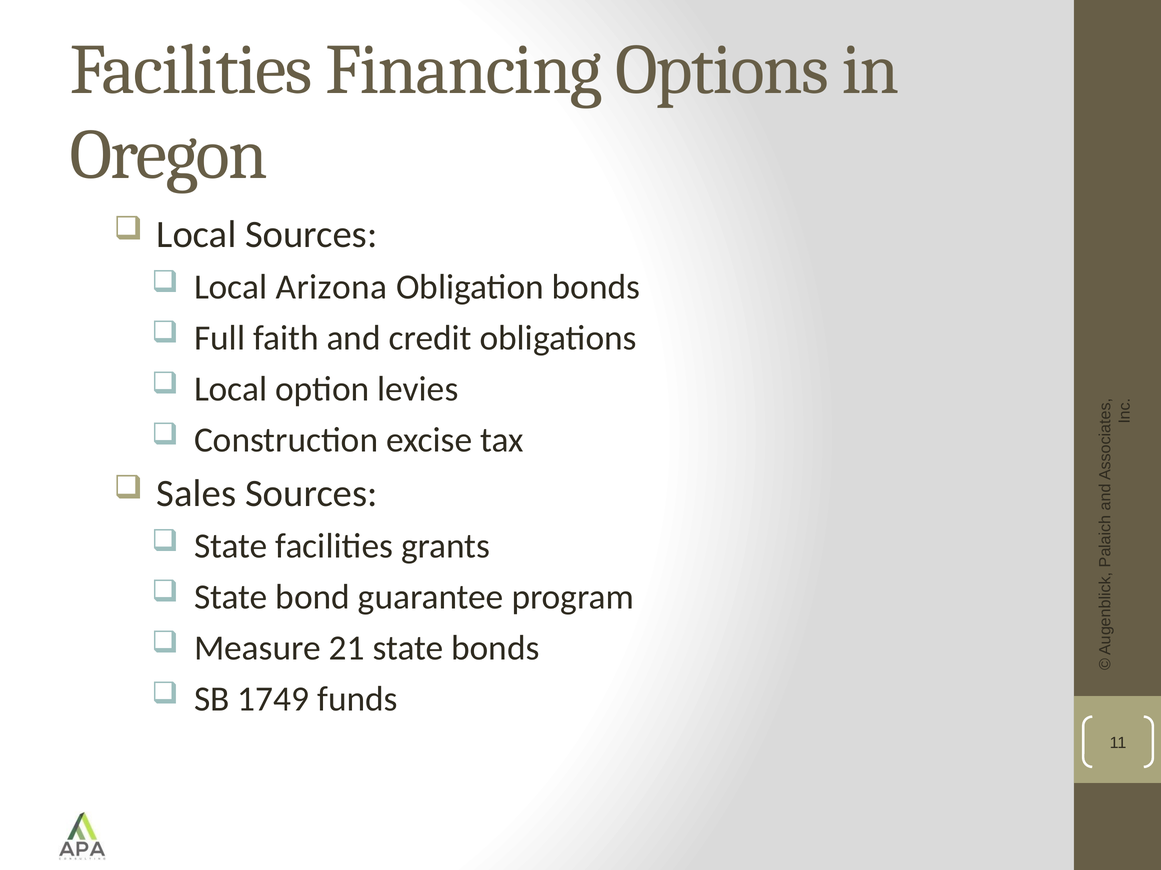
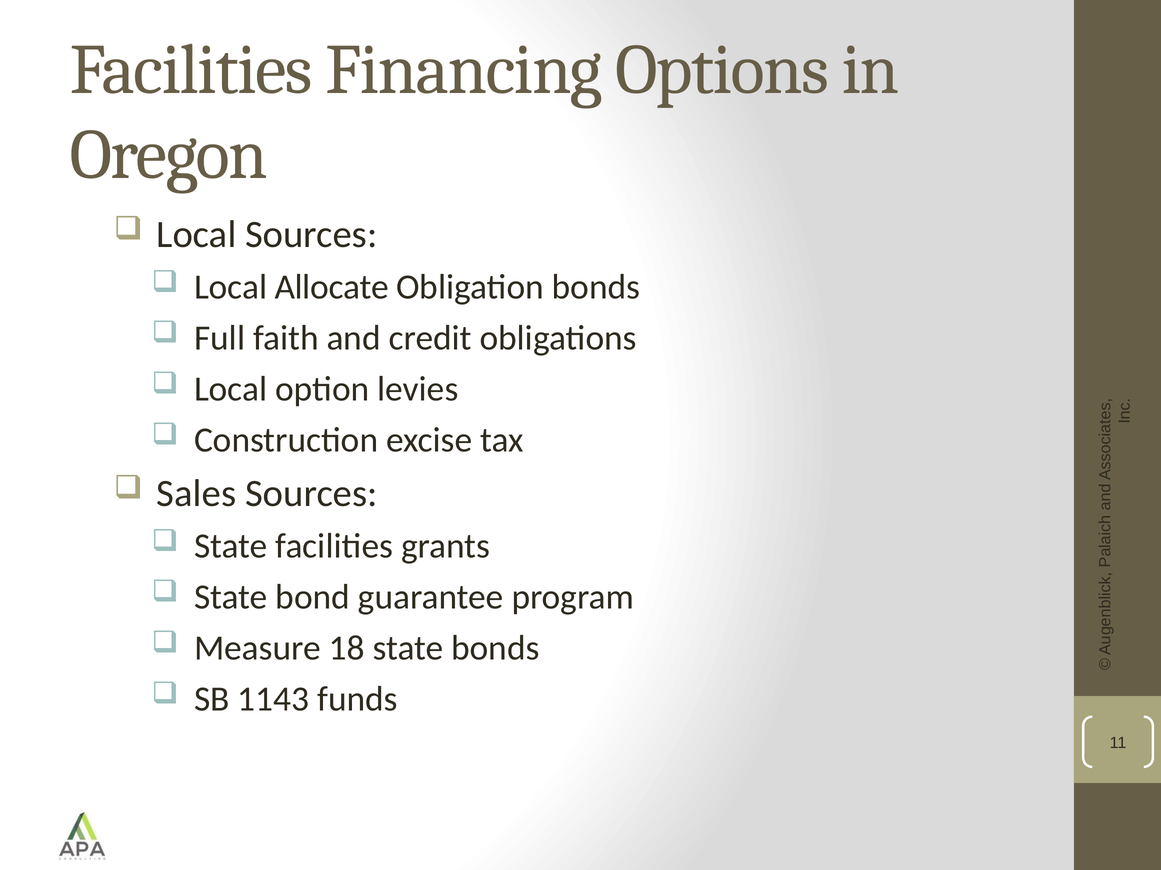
Arizona: Arizona -> Allocate
21: 21 -> 18
1749: 1749 -> 1143
